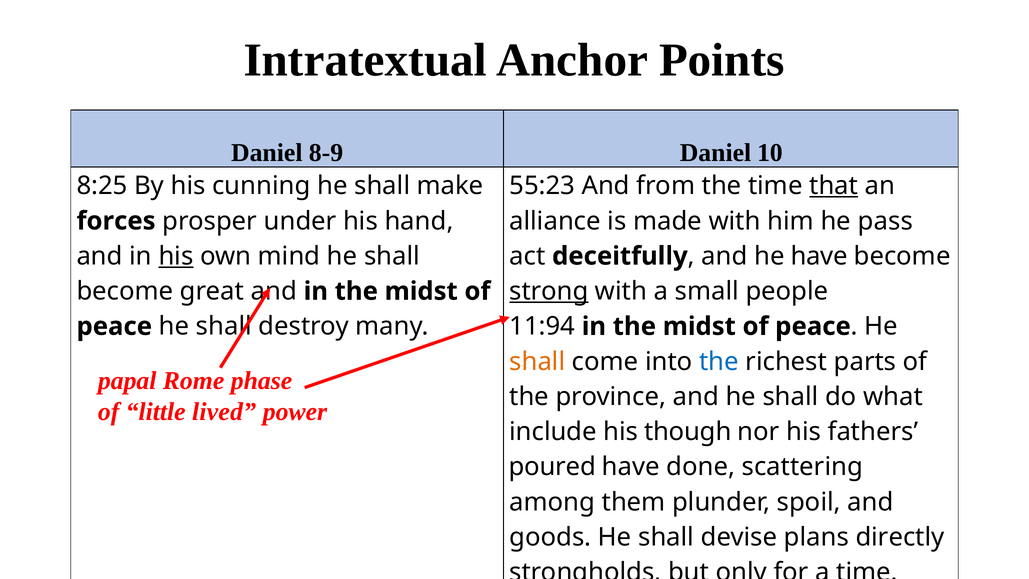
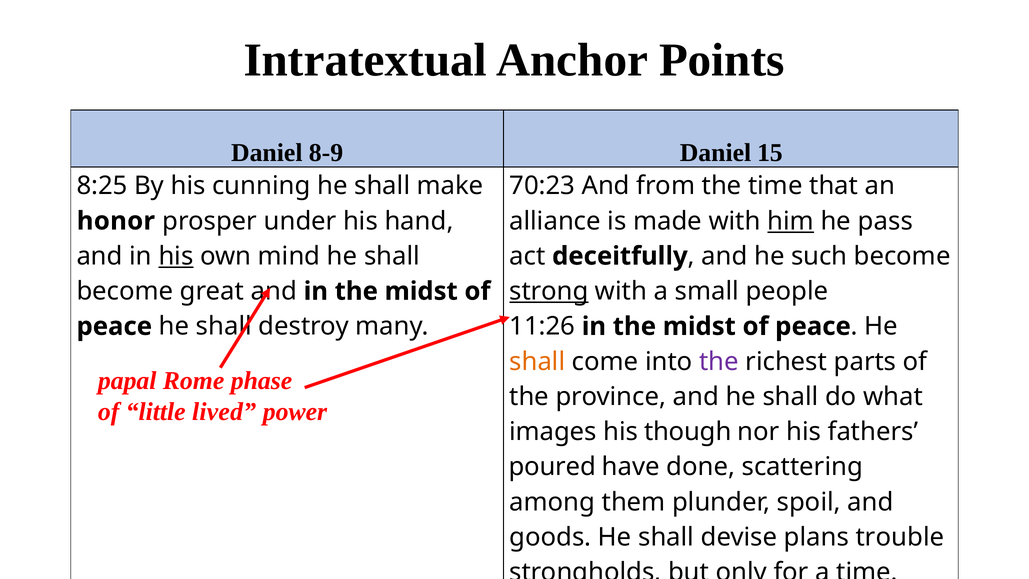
10: 10 -> 15
55:23: 55:23 -> 70:23
that underline: present -> none
him underline: none -> present
forces: forces -> honor
he have: have -> such
11:94: 11:94 -> 11:26
the at (719, 361) colour: blue -> purple
include: include -> images
directly: directly -> trouble
